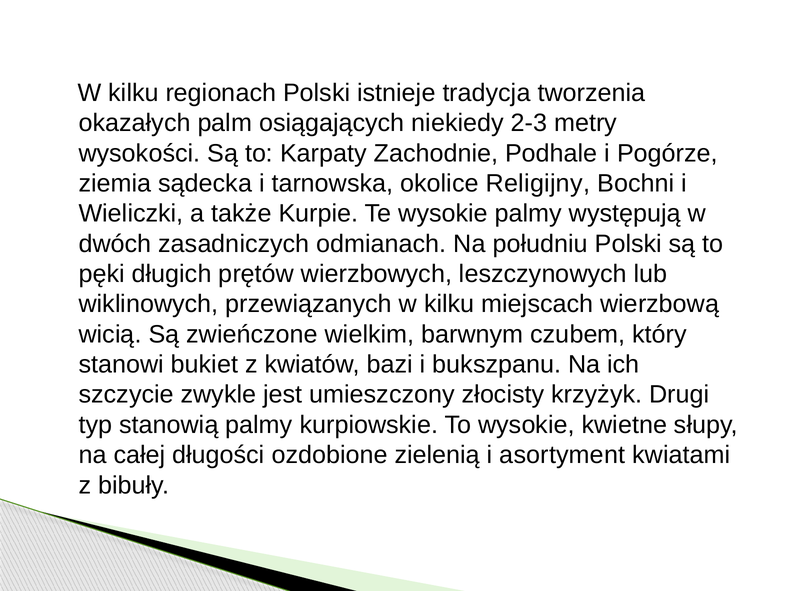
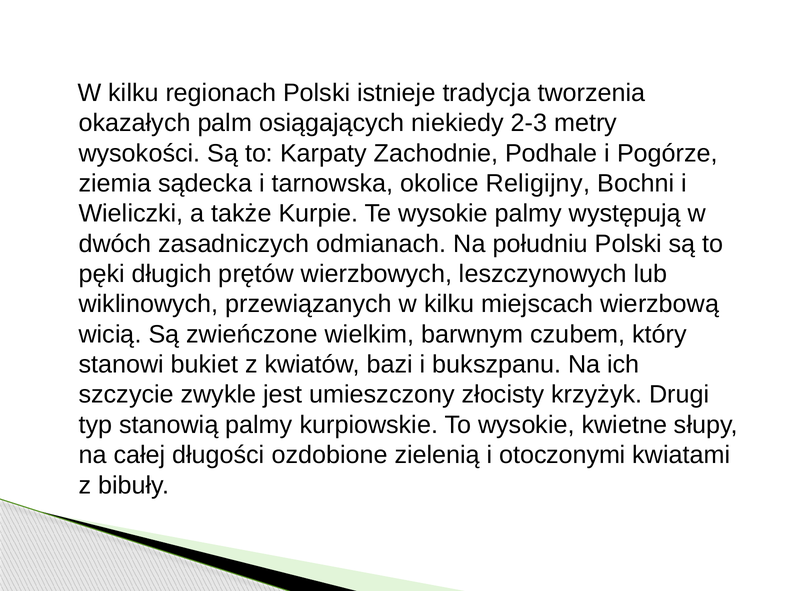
asortyment: asortyment -> otoczonymi
